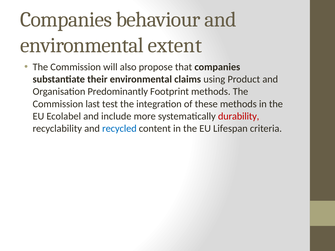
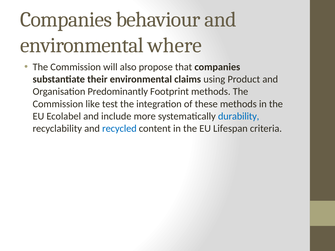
extent: extent -> where
last: last -> like
durability colour: red -> blue
